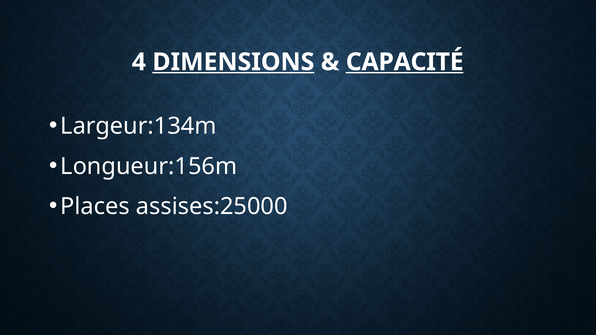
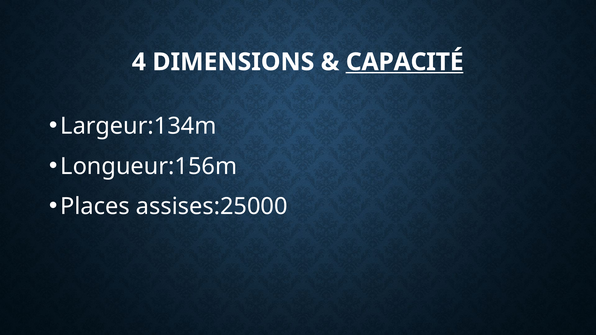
DIMENSIONS underline: present -> none
